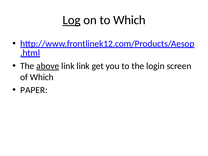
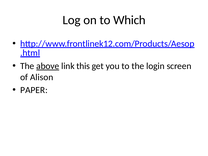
Log underline: present -> none
link link: link -> this
of Which: Which -> Alison
